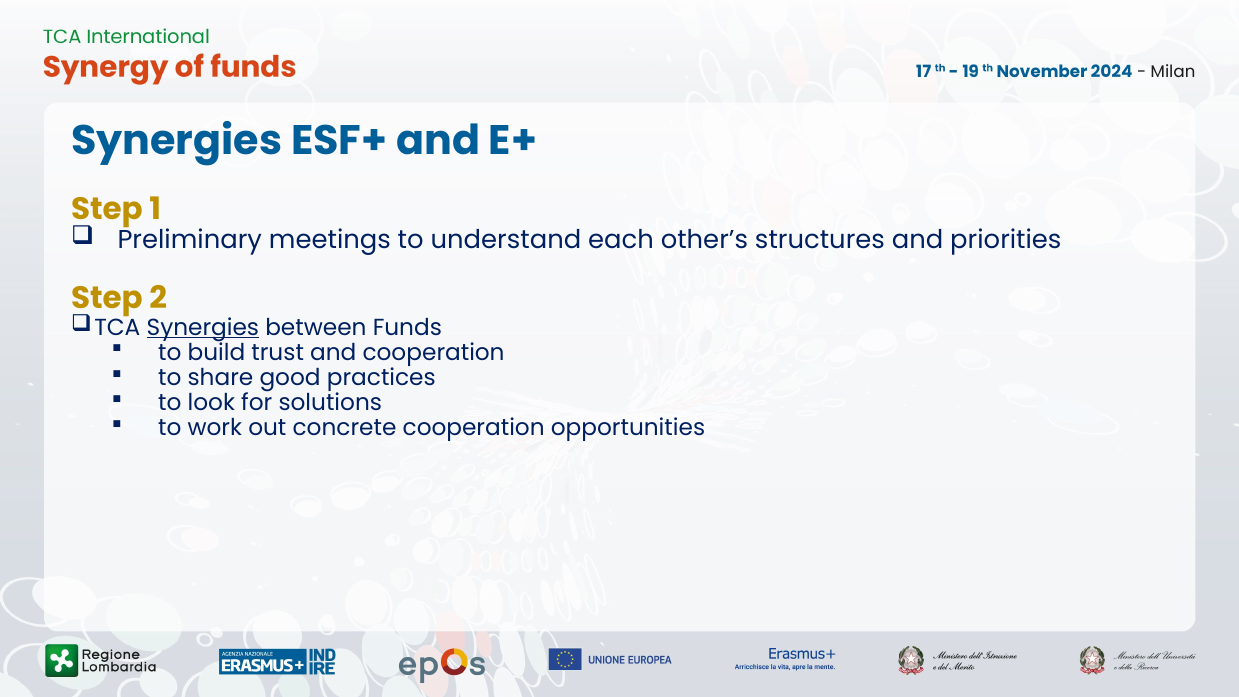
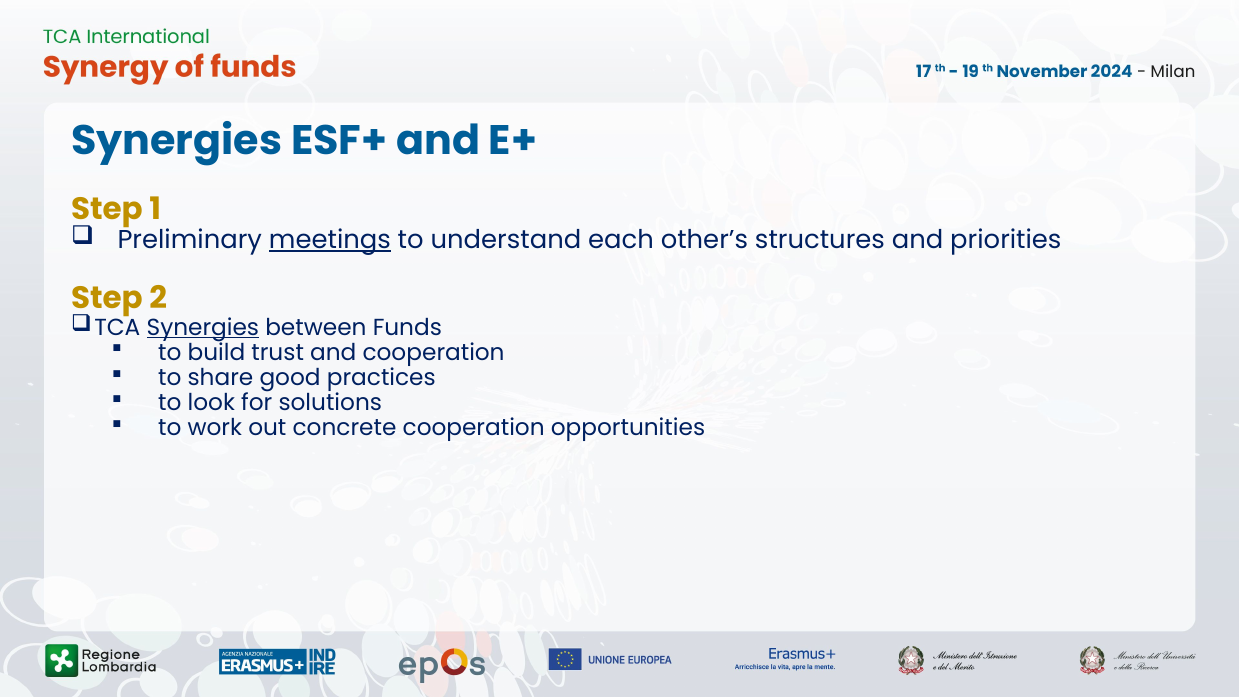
meetings underline: none -> present
